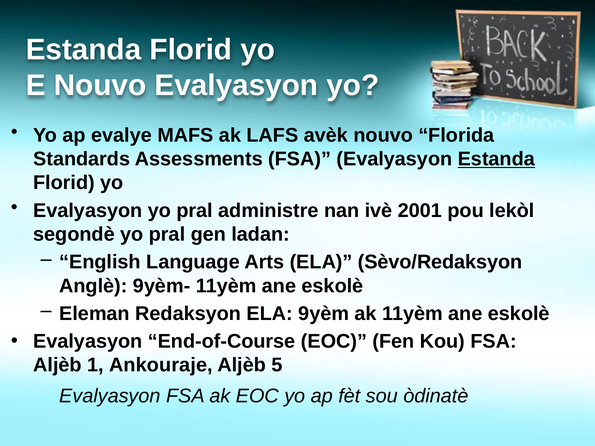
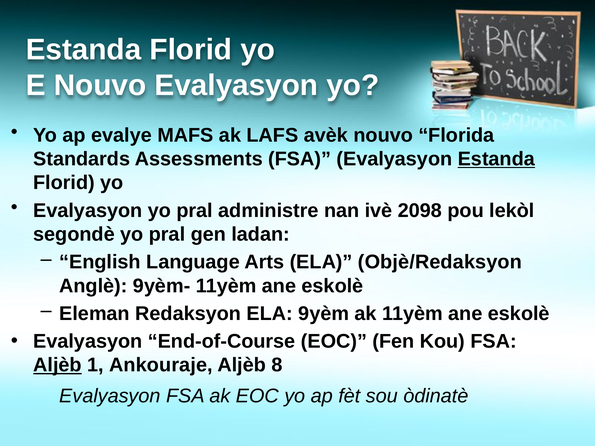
2001: 2001 -> 2098
Sèvo/Redaksyon: Sèvo/Redaksyon -> Objè/Redaksyon
Aljèb at (57, 365) underline: none -> present
5: 5 -> 8
